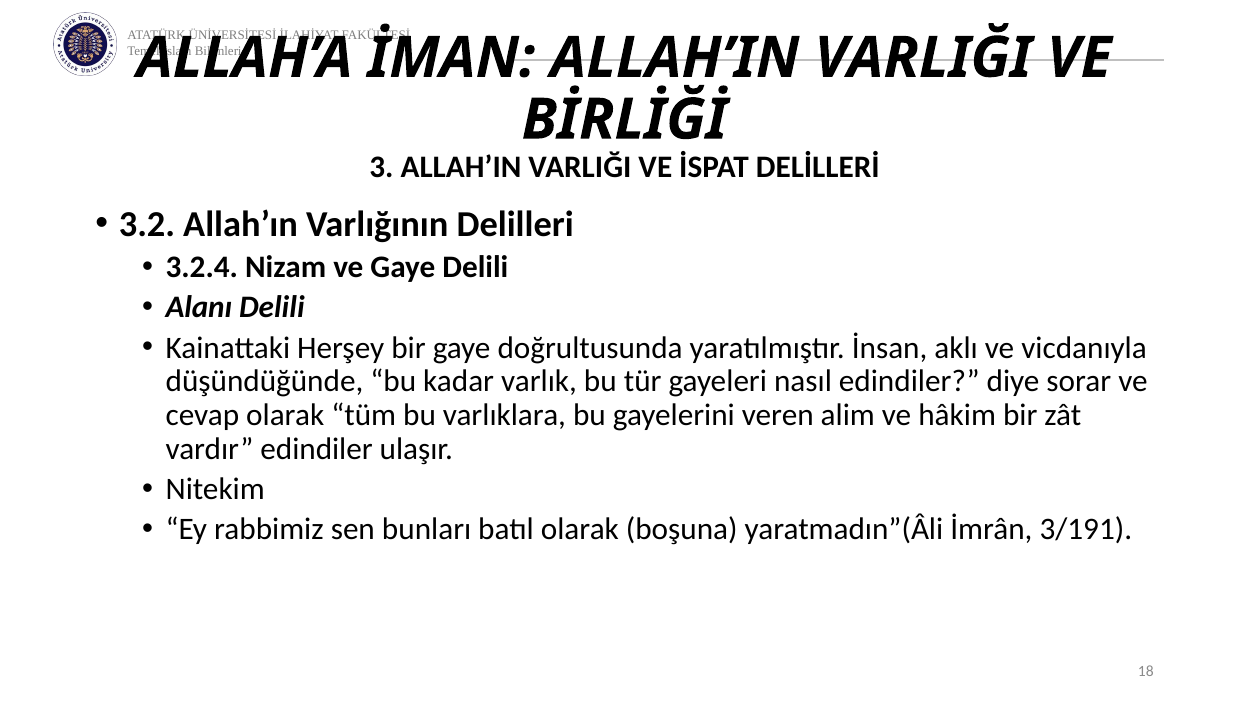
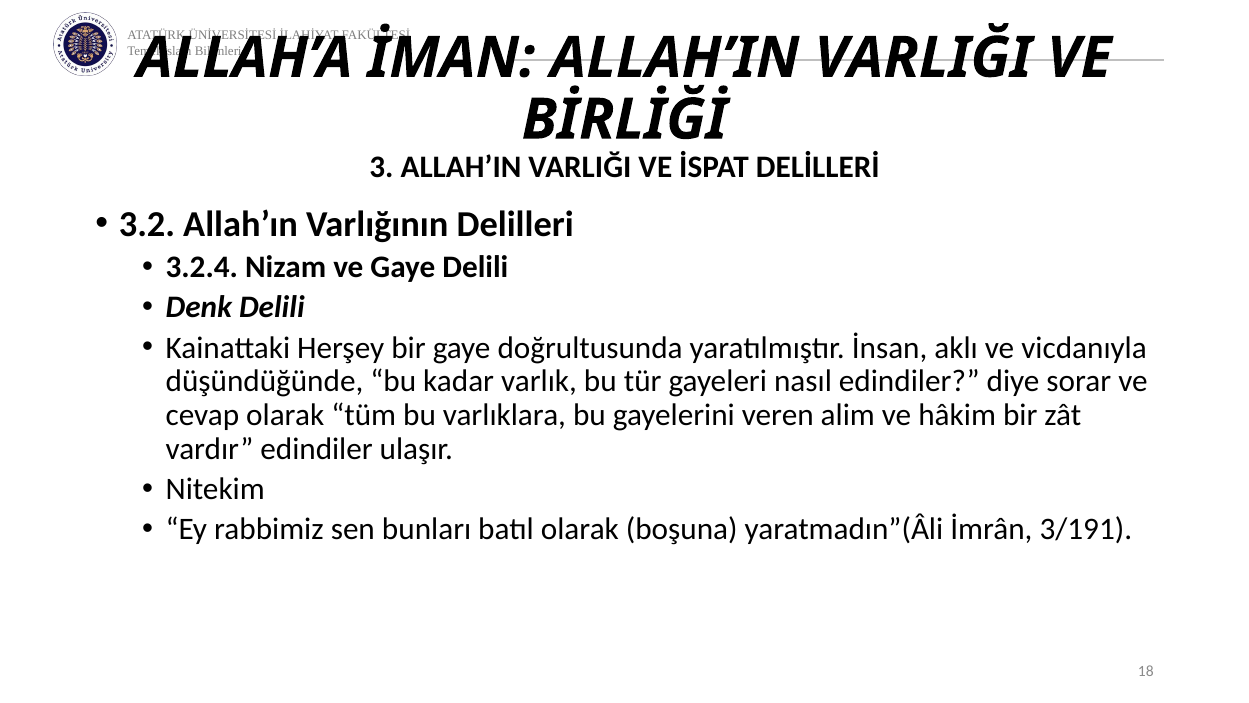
Alanı: Alanı -> Denk
